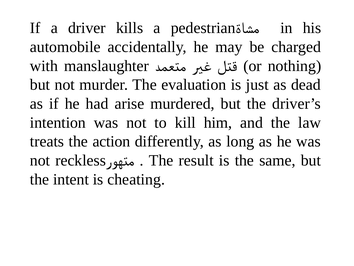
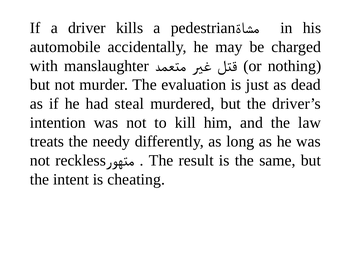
arise: arise -> steal
action: action -> needy
